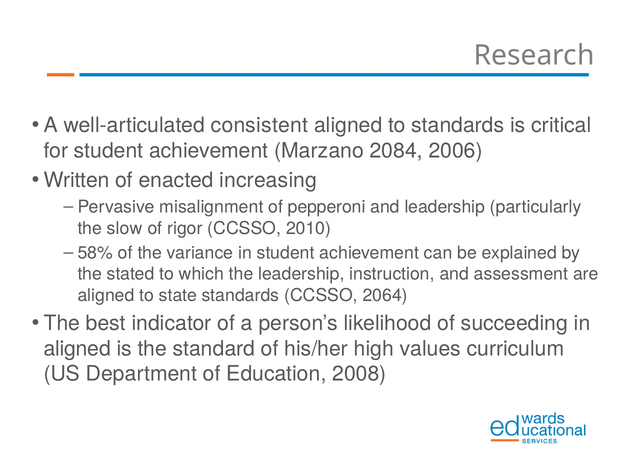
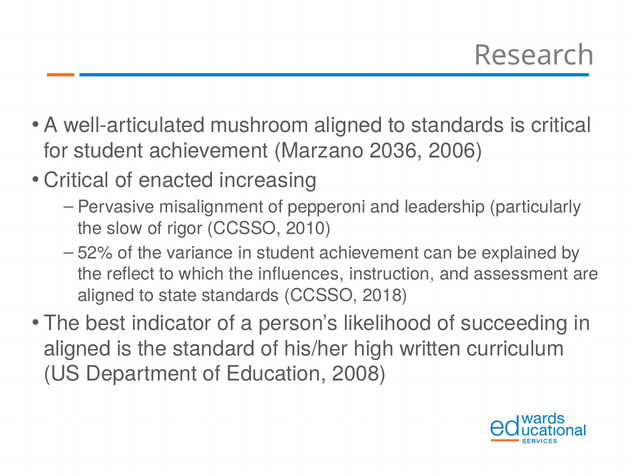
consistent: consistent -> mushroom
2084: 2084 -> 2036
Written at (77, 181): Written -> Critical
58%: 58% -> 52%
stated: stated -> reflect
the leadership: leadership -> influences
2064: 2064 -> 2018
values: values -> written
